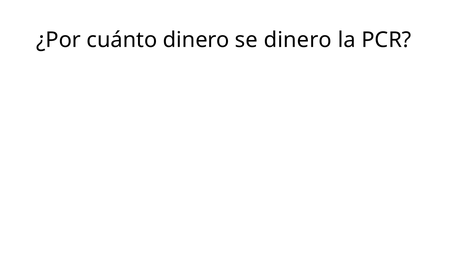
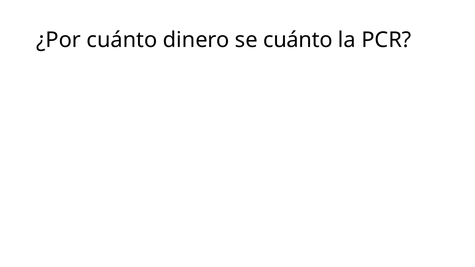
se dinero: dinero -> cuánto
